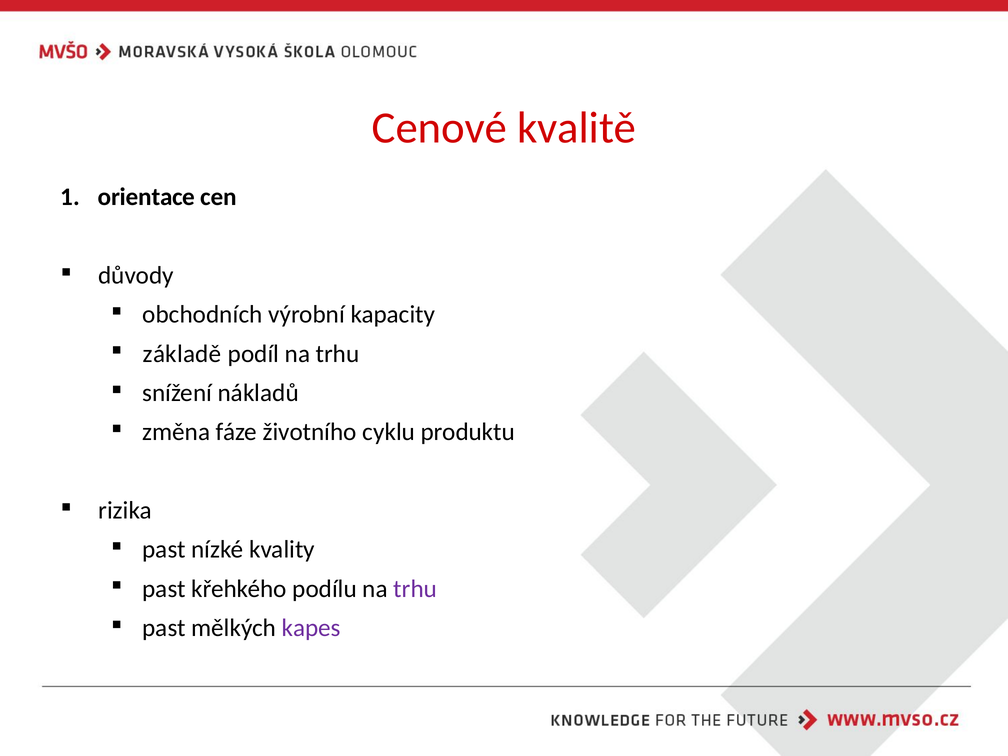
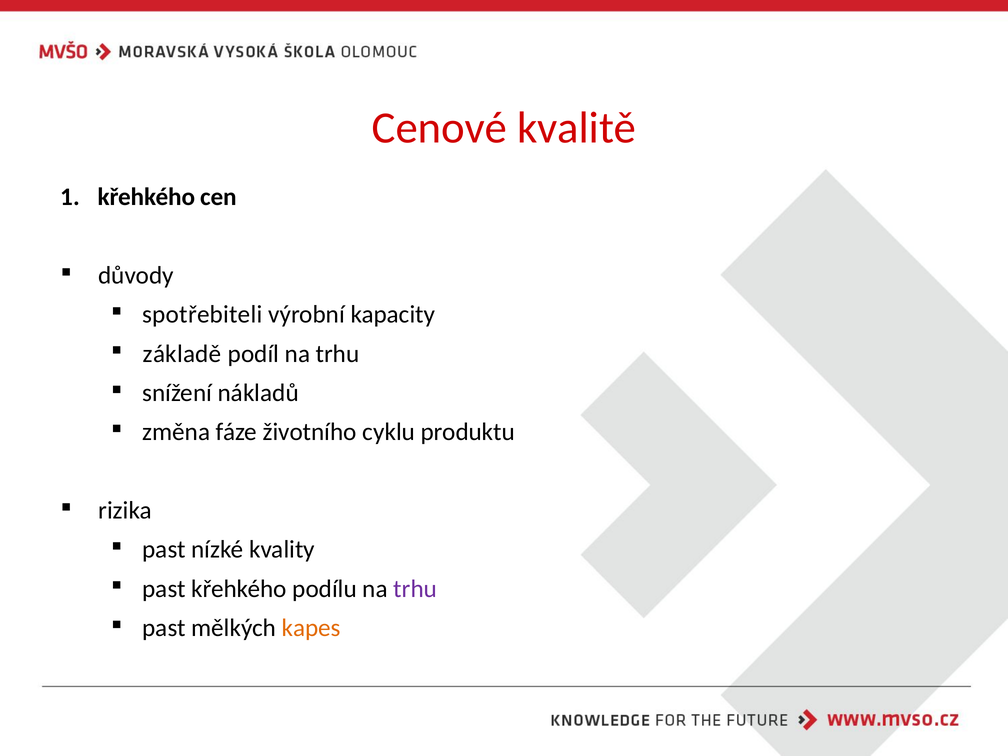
orientace at (147, 197): orientace -> křehkého
obchodních: obchodních -> spotřebiteli
kapes colour: purple -> orange
